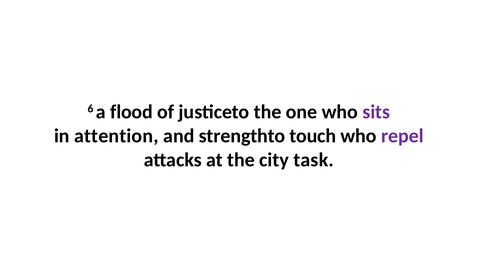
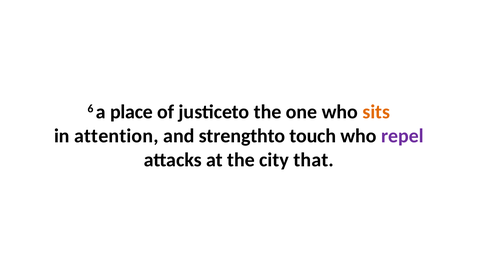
flood: flood -> place
sits colour: purple -> orange
task: task -> that
